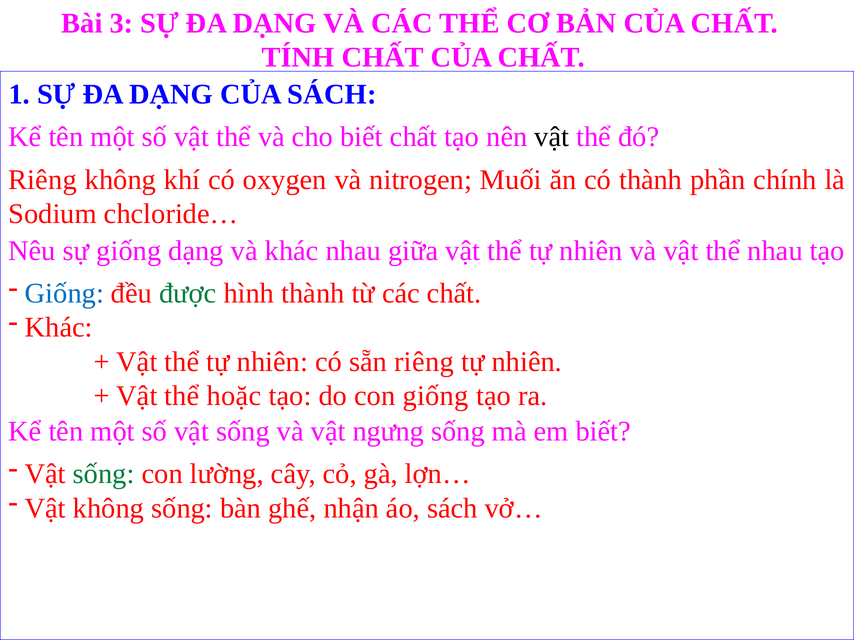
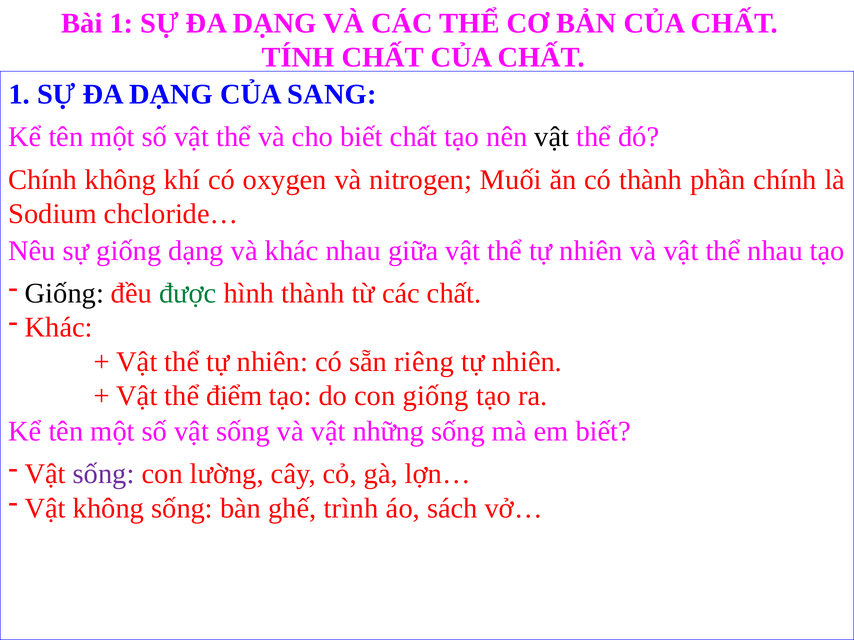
Bài 3: 3 -> 1
CỦA SÁCH: SÁCH -> SANG
Riêng at (43, 180): Riêng -> Chính
Giống at (64, 294) colour: blue -> black
hoặc: hoặc -> điểm
ngưng: ngưng -> những
sống at (104, 474) colour: green -> purple
nhận: nhận -> trình
